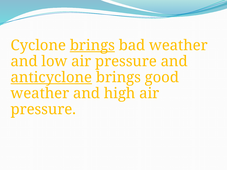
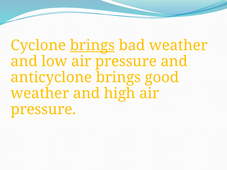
anticyclone underline: present -> none
